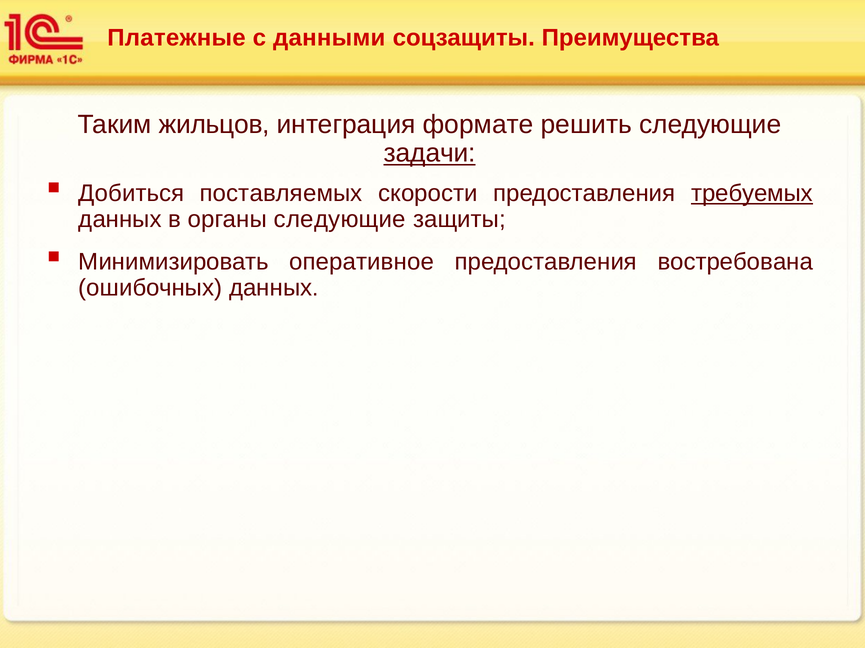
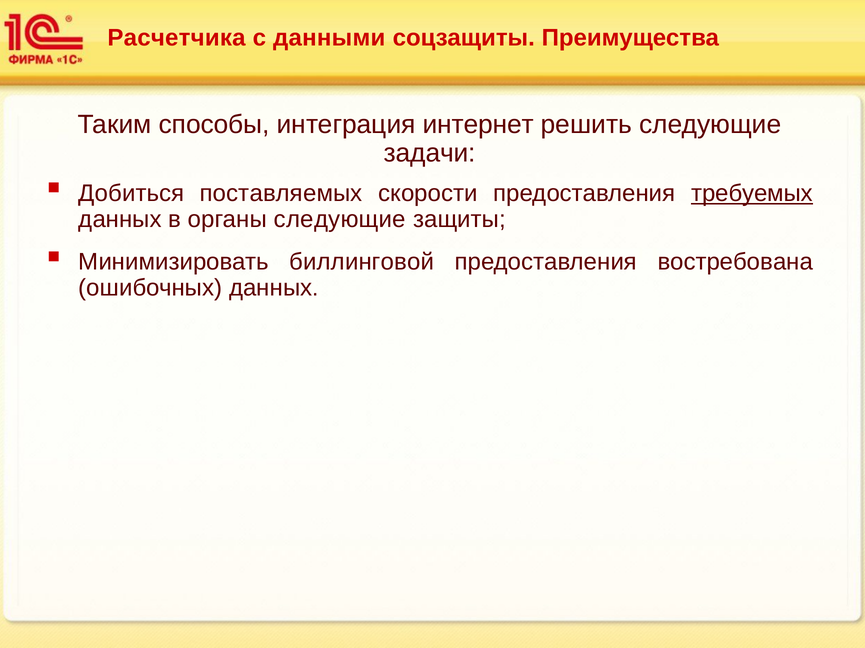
Платежные: Платежные -> Расчетчика
жильцов: жильцов -> способы
формате: формате -> интернет
задачи underline: present -> none
оперативное: оперативное -> биллинговой
